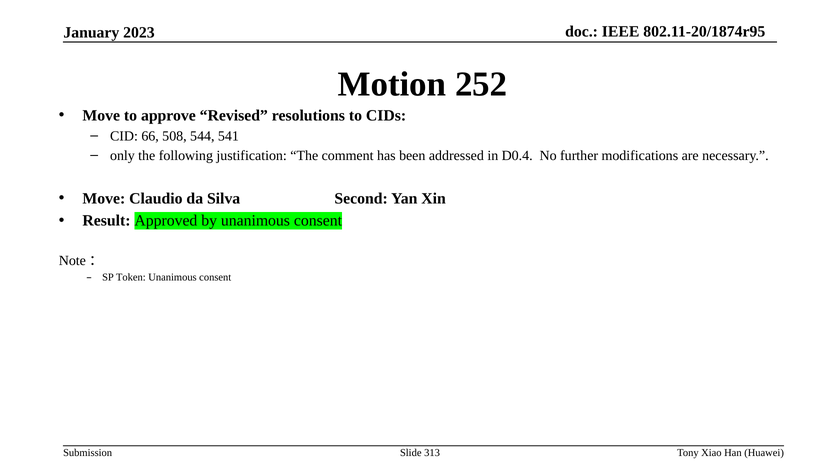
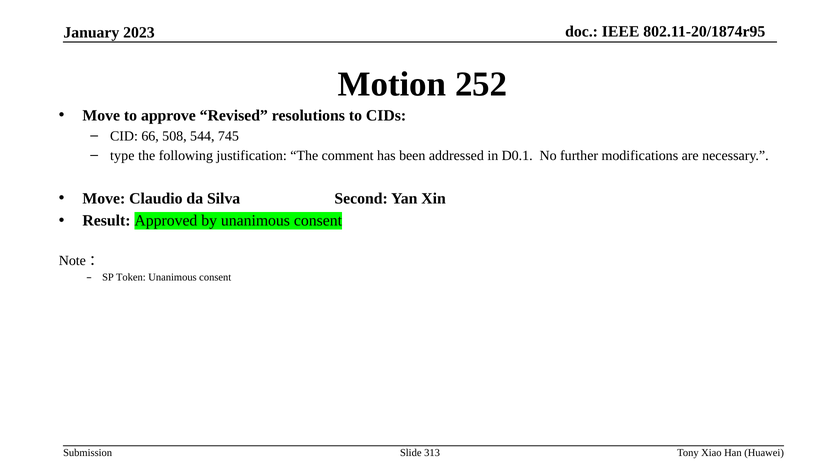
541: 541 -> 745
only: only -> type
D0.4: D0.4 -> D0.1
